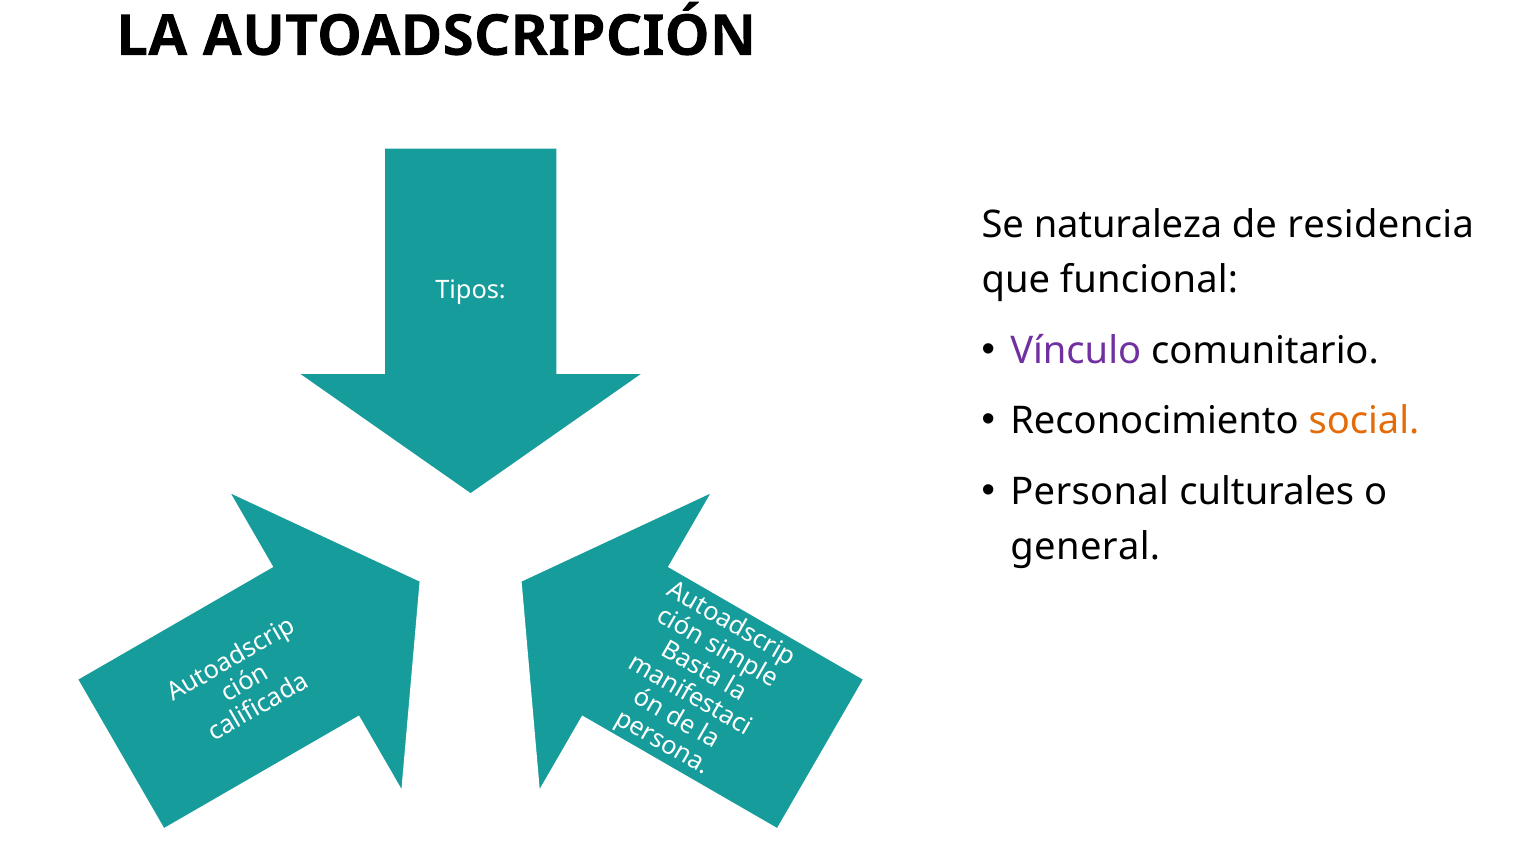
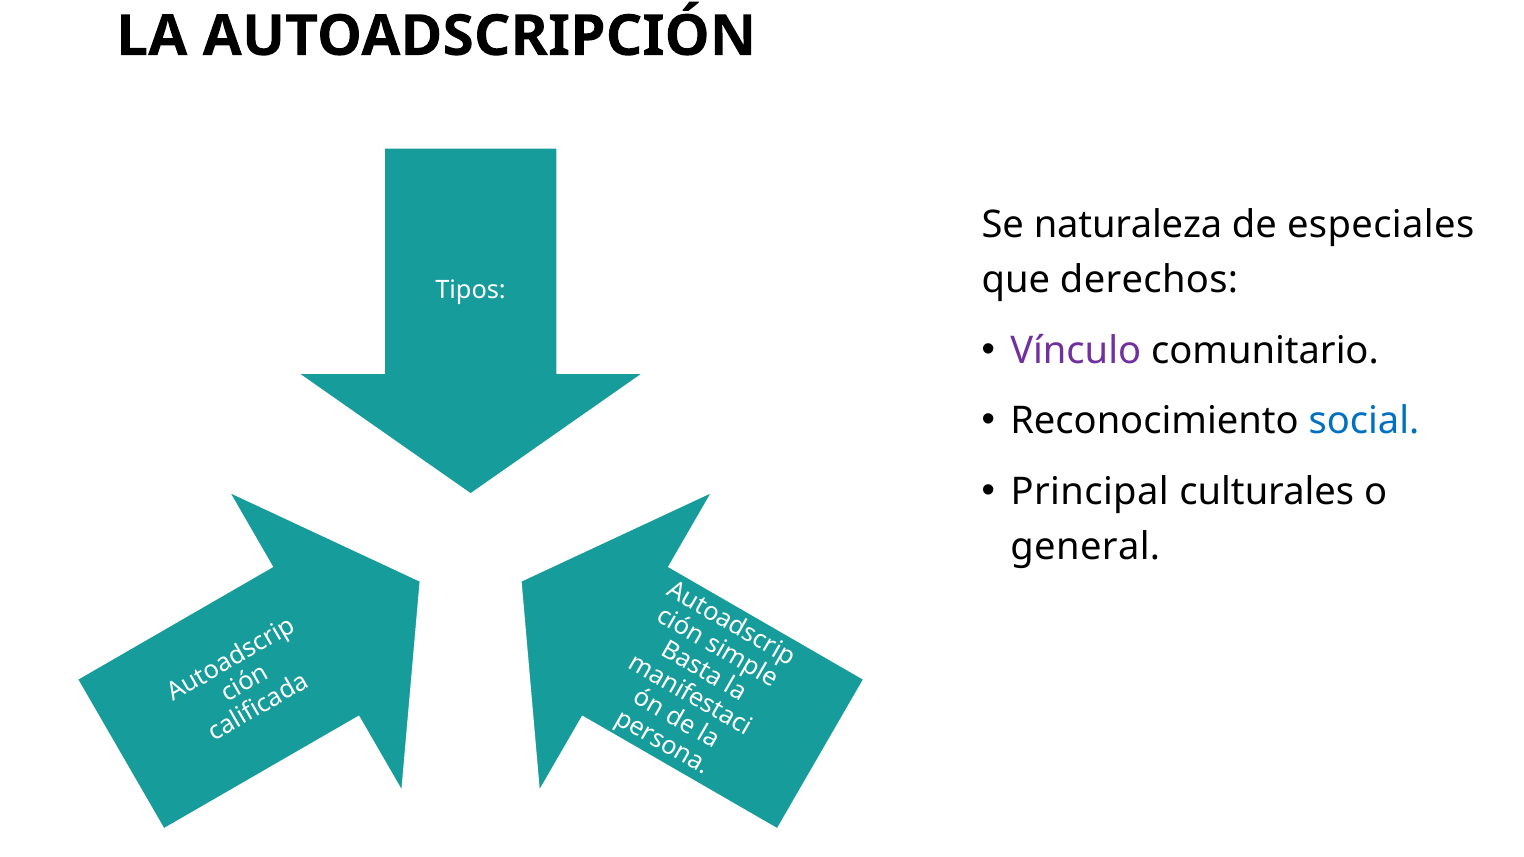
residencia: residencia -> especiales
funcional: funcional -> derechos
social colour: orange -> blue
Personal: Personal -> Principal
